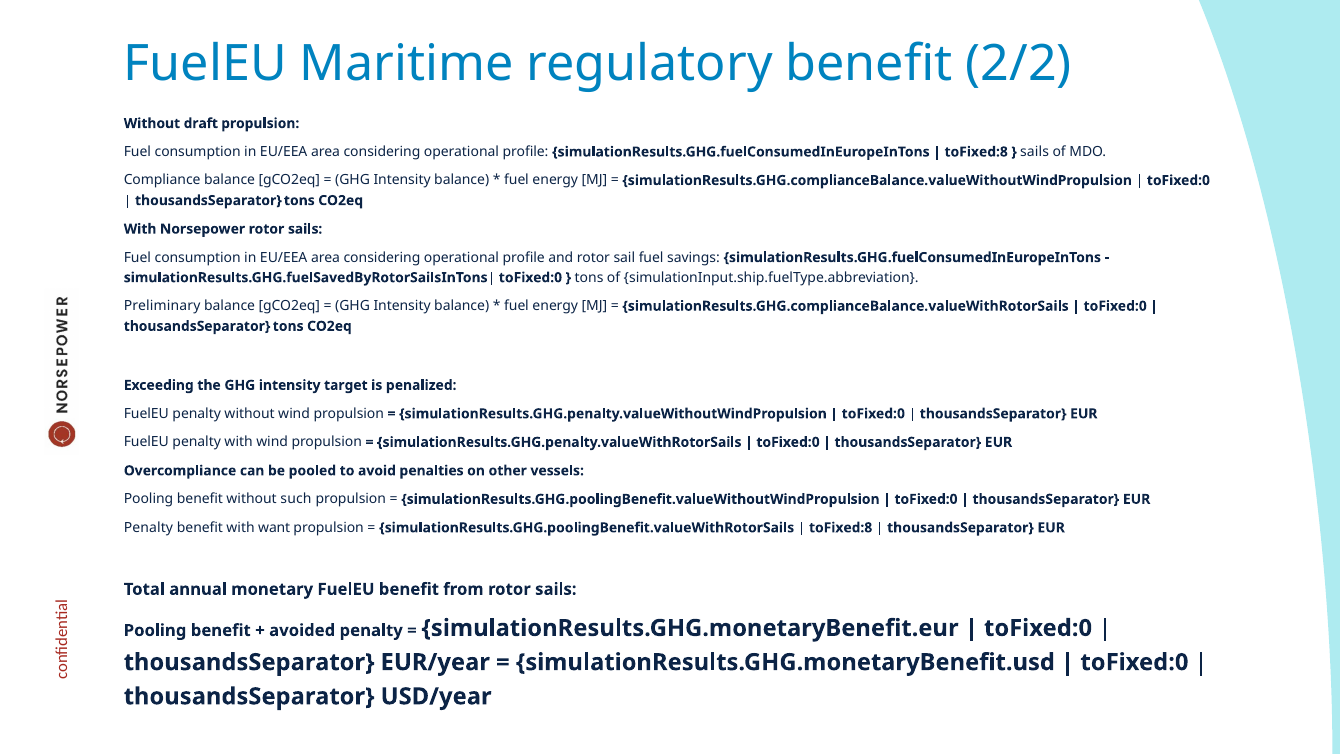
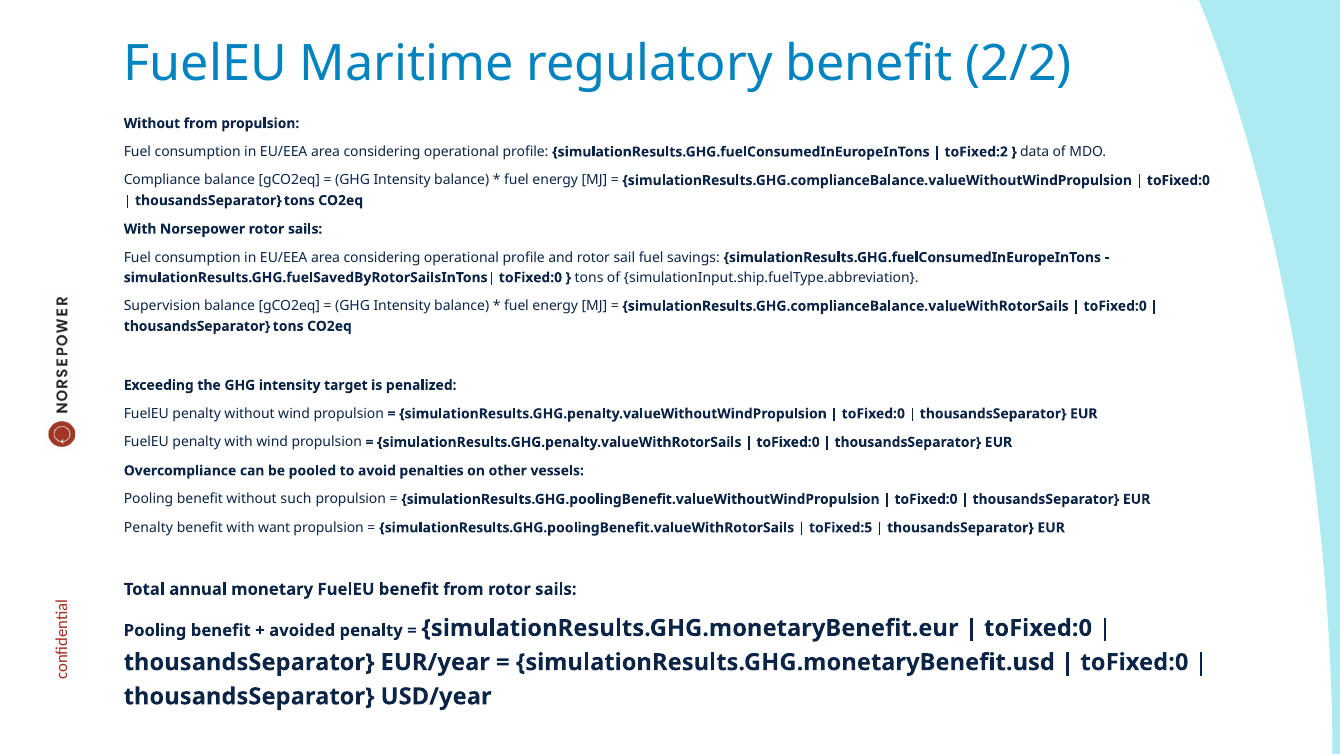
Without draft: draft -> from
toFixed:8 at (976, 152): toFixed:8 -> toFixed:2
sails at (1035, 152): sails -> data
Preliminary: Preliminary -> Supervision
toFixed:8 at (841, 528): toFixed:8 -> toFixed:5
